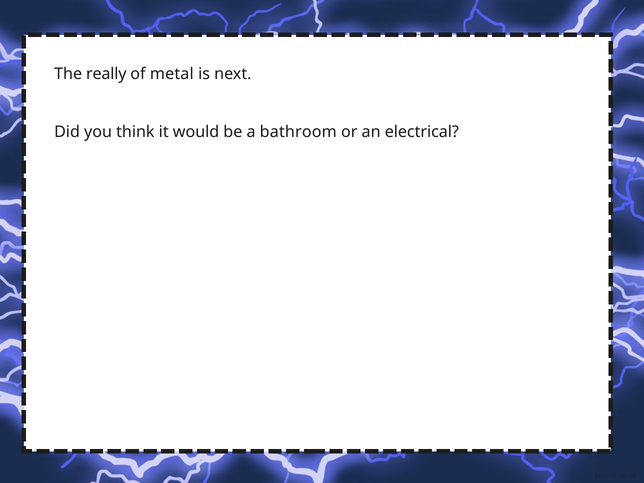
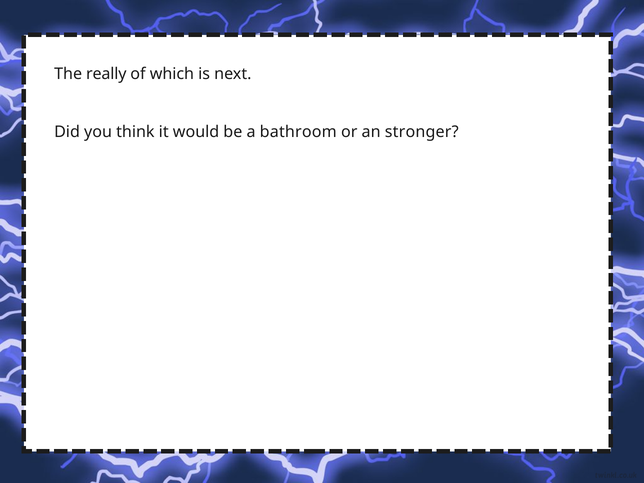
metal: metal -> which
electrical: electrical -> stronger
